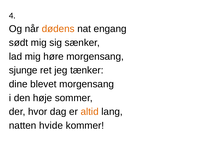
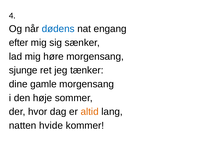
dødens colour: orange -> blue
sødt: sødt -> efter
blevet: blevet -> gamle
